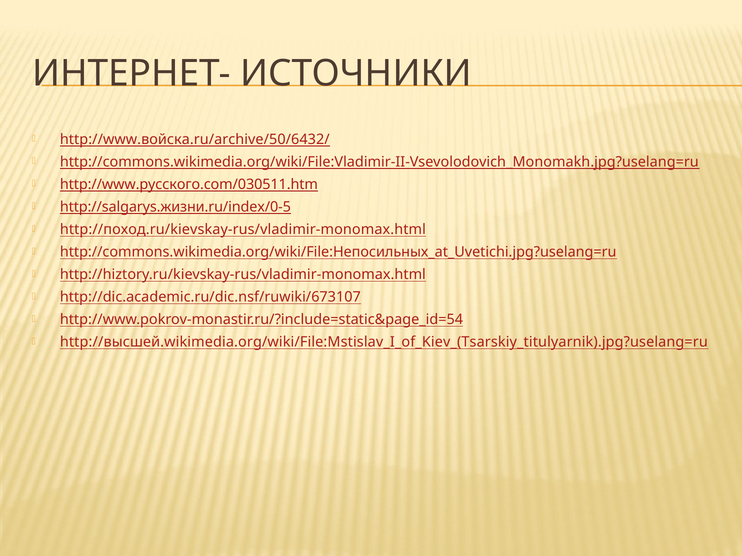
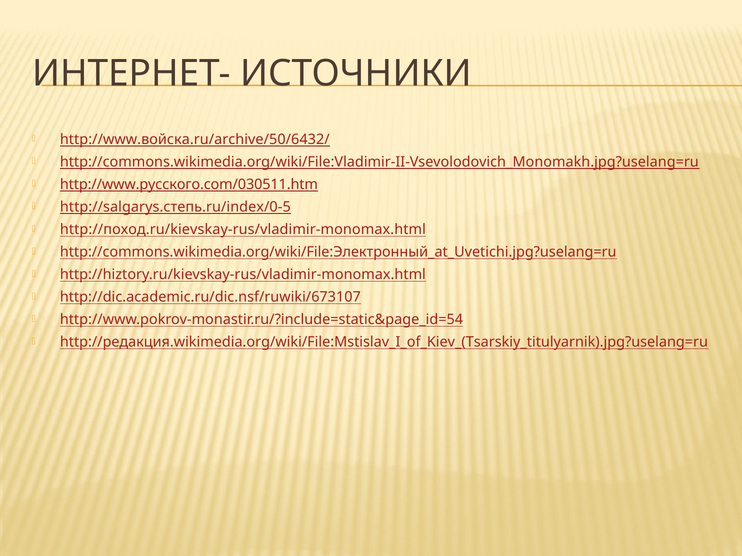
http://salgarys.жизни.ru/index/0-5: http://salgarys.жизни.ru/index/0-5 -> http://salgarys.степь.ru/index/0-5
http://commons.wikimedia.org/wiki/File:Непосильных_at_Uvetichi.jpg?uselang=ru: http://commons.wikimedia.org/wiki/File:Непосильных_at_Uvetichi.jpg?uselang=ru -> http://commons.wikimedia.org/wiki/File:Электронный_at_Uvetichi.jpg?uselang=ru
http://высшей.wikimedia.org/wiki/File:Mstislav_I_of_Kiev_(Tsarskiy_titulyarnik).jpg?uselang=ru: http://высшей.wikimedia.org/wiki/File:Mstislav_I_of_Kiev_(Tsarskiy_titulyarnik).jpg?uselang=ru -> http://редакция.wikimedia.org/wiki/File:Mstislav_I_of_Kiev_(Tsarskiy_titulyarnik).jpg?uselang=ru
